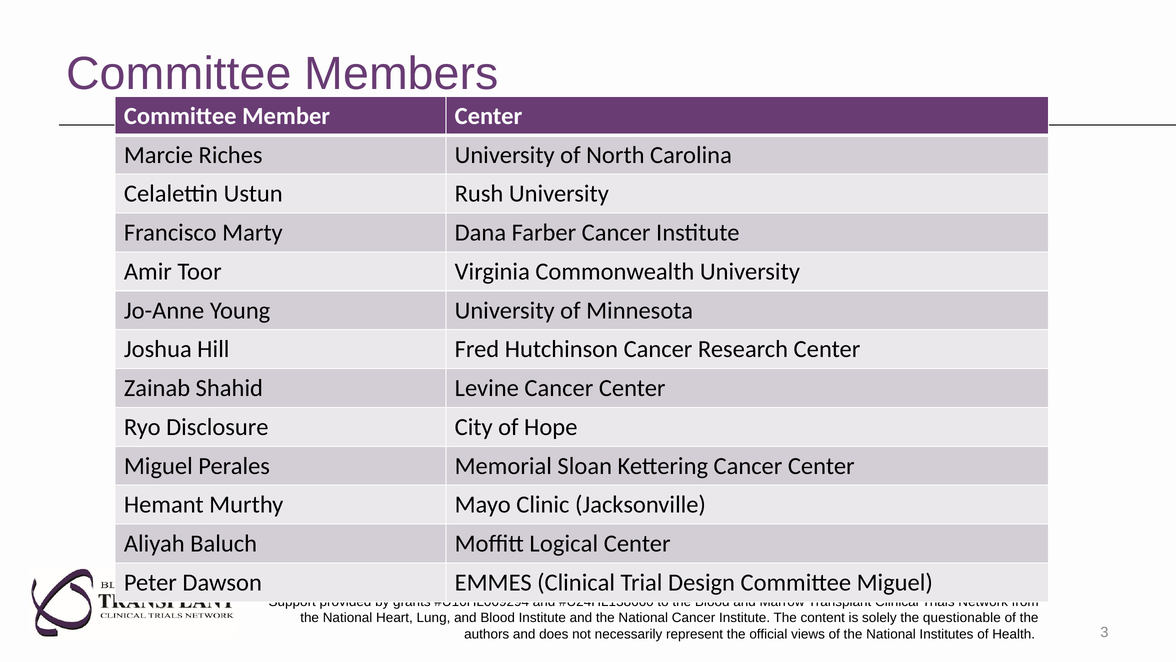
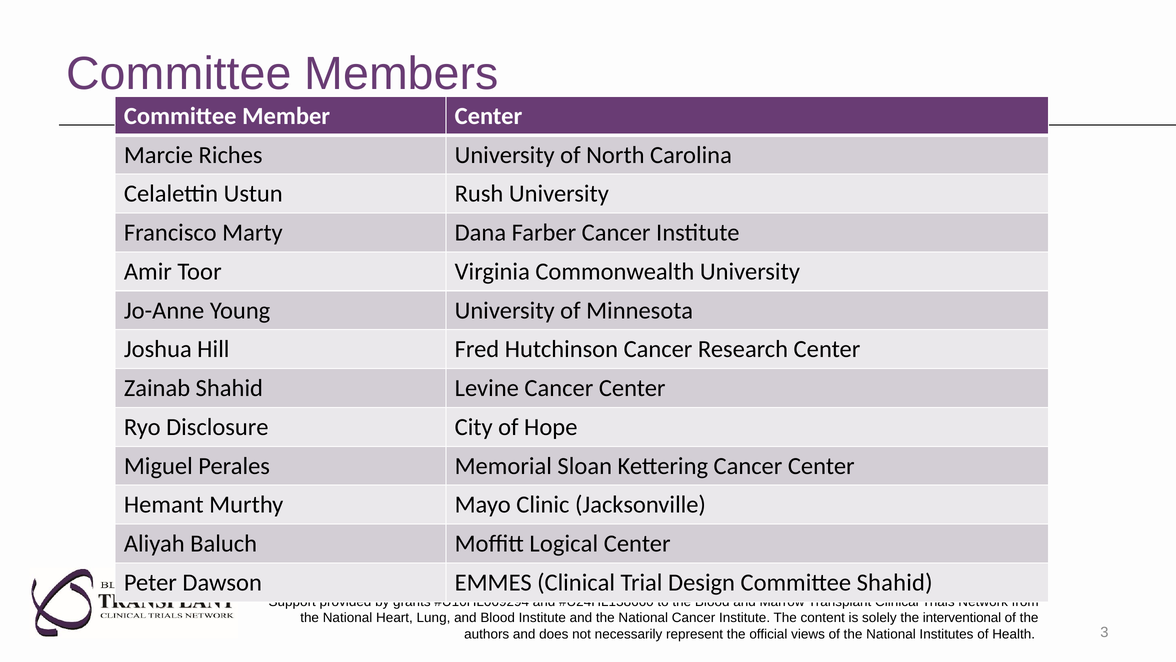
Committee Miguel: Miguel -> Shahid
questionable: questionable -> interventional
